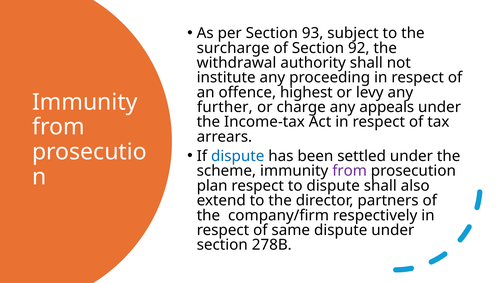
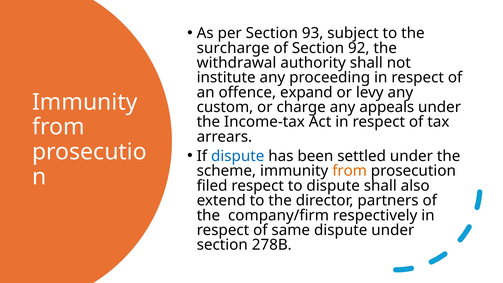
highest: highest -> expand
further: further -> custom
from at (350, 171) colour: purple -> orange
plan: plan -> filed
